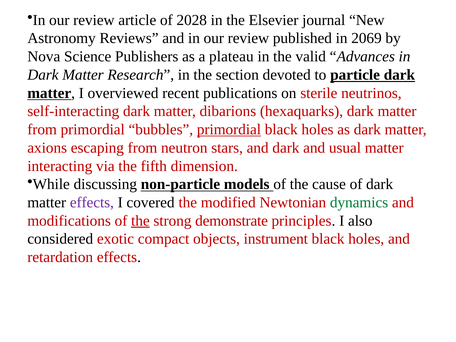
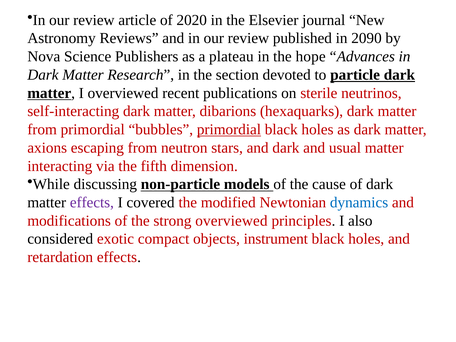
2028: 2028 -> 2020
2069: 2069 -> 2090
valid: valid -> hope
dynamics colour: green -> blue
the at (140, 221) underline: present -> none
strong demonstrate: demonstrate -> overviewed
